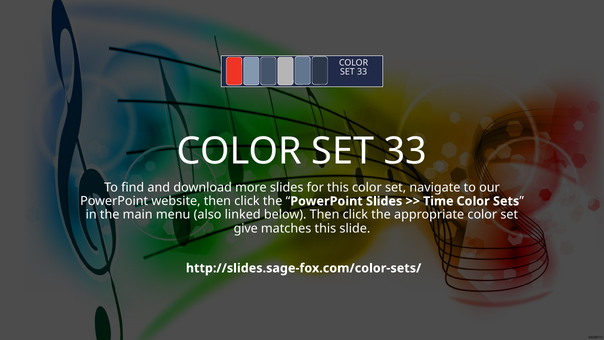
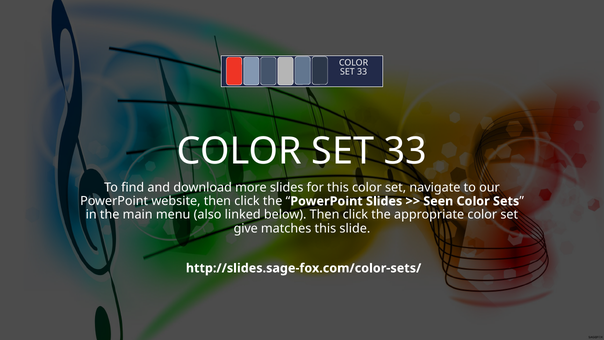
Time: Time -> Seen
